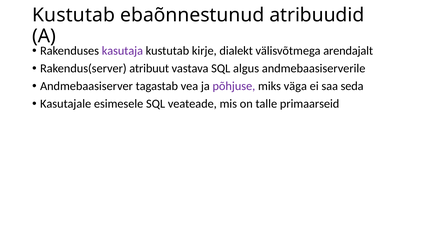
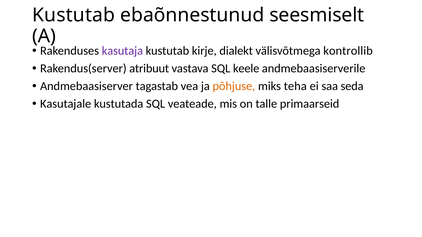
atribuudid: atribuudid -> seesmiselt
arendajalt: arendajalt -> kontrollib
algus: algus -> keele
põhjuse colour: purple -> orange
väga: väga -> teha
esimesele: esimesele -> kustutada
